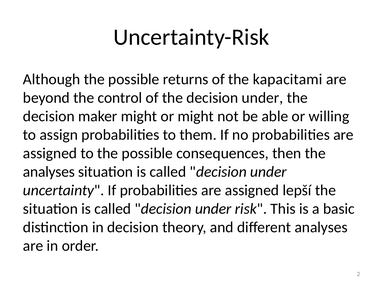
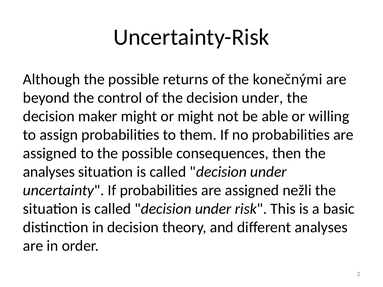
kapacitami: kapacitami -> konečnými
lepší: lepší -> nežli
